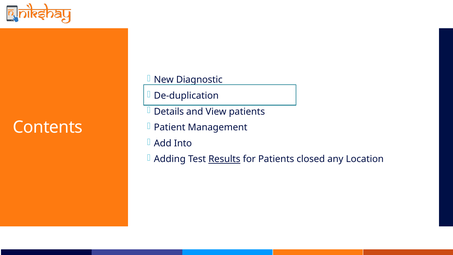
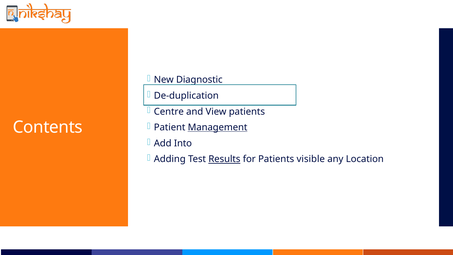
Details: Details -> Centre
Management underline: none -> present
closed: closed -> visible
